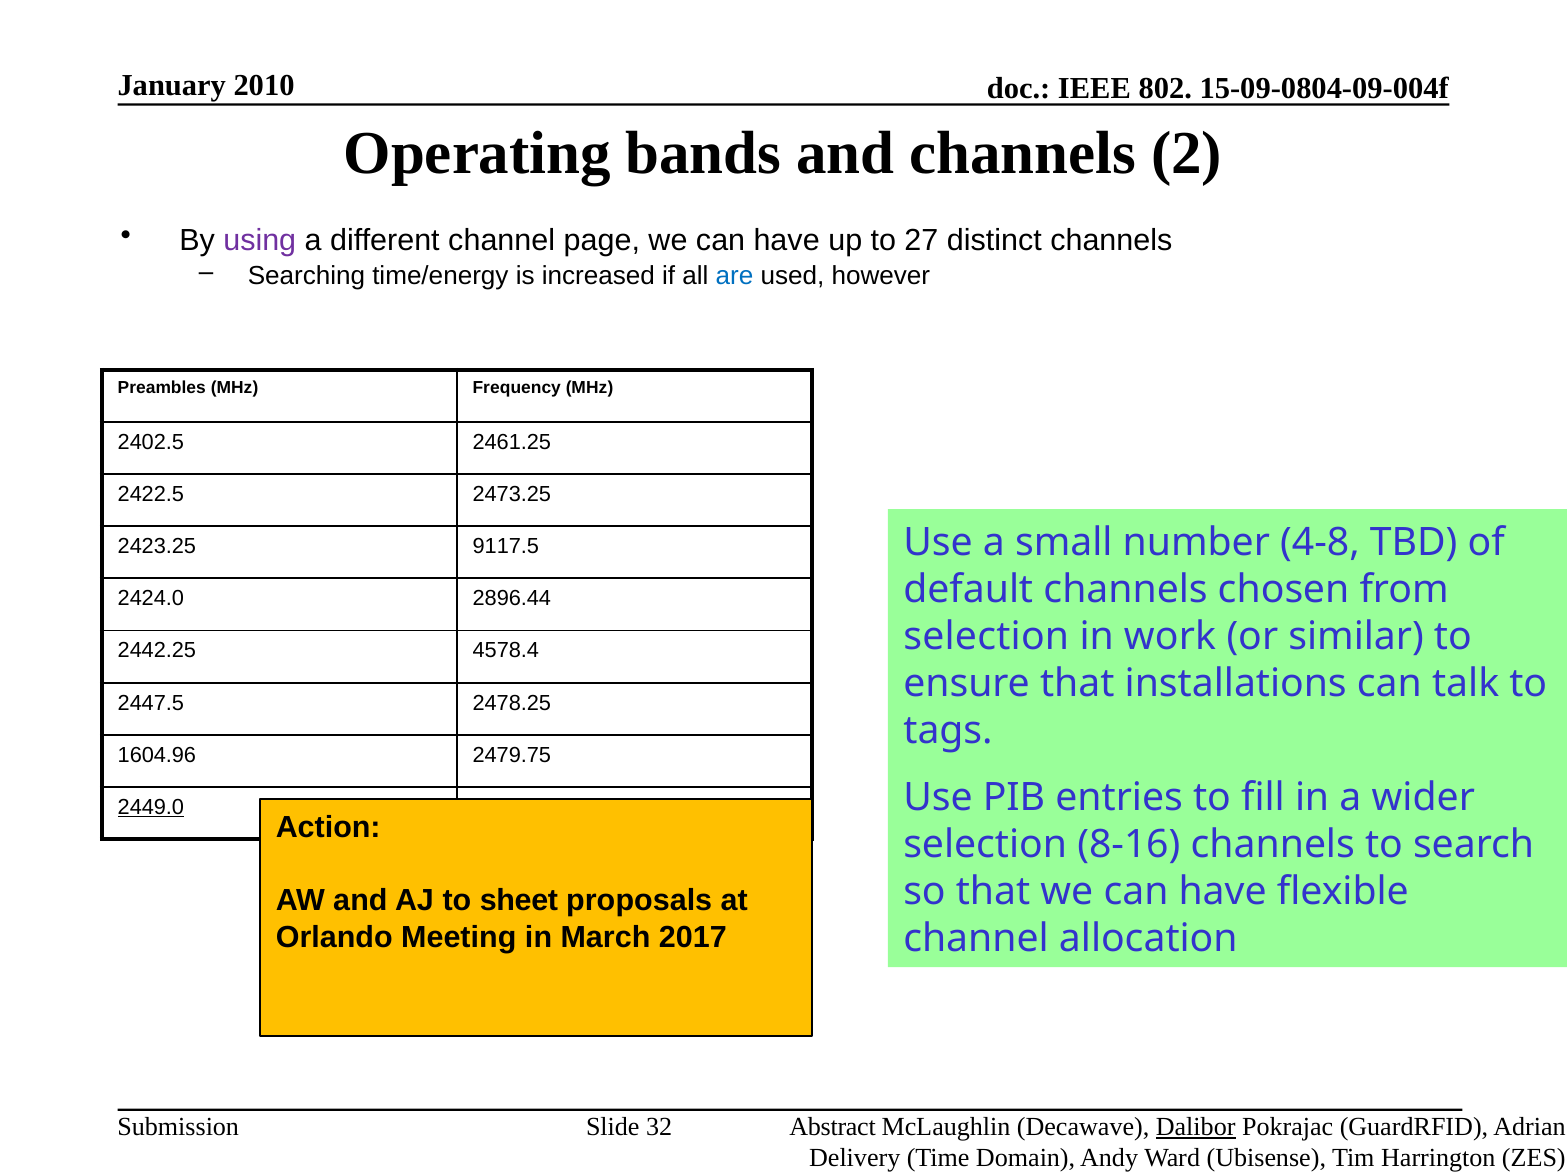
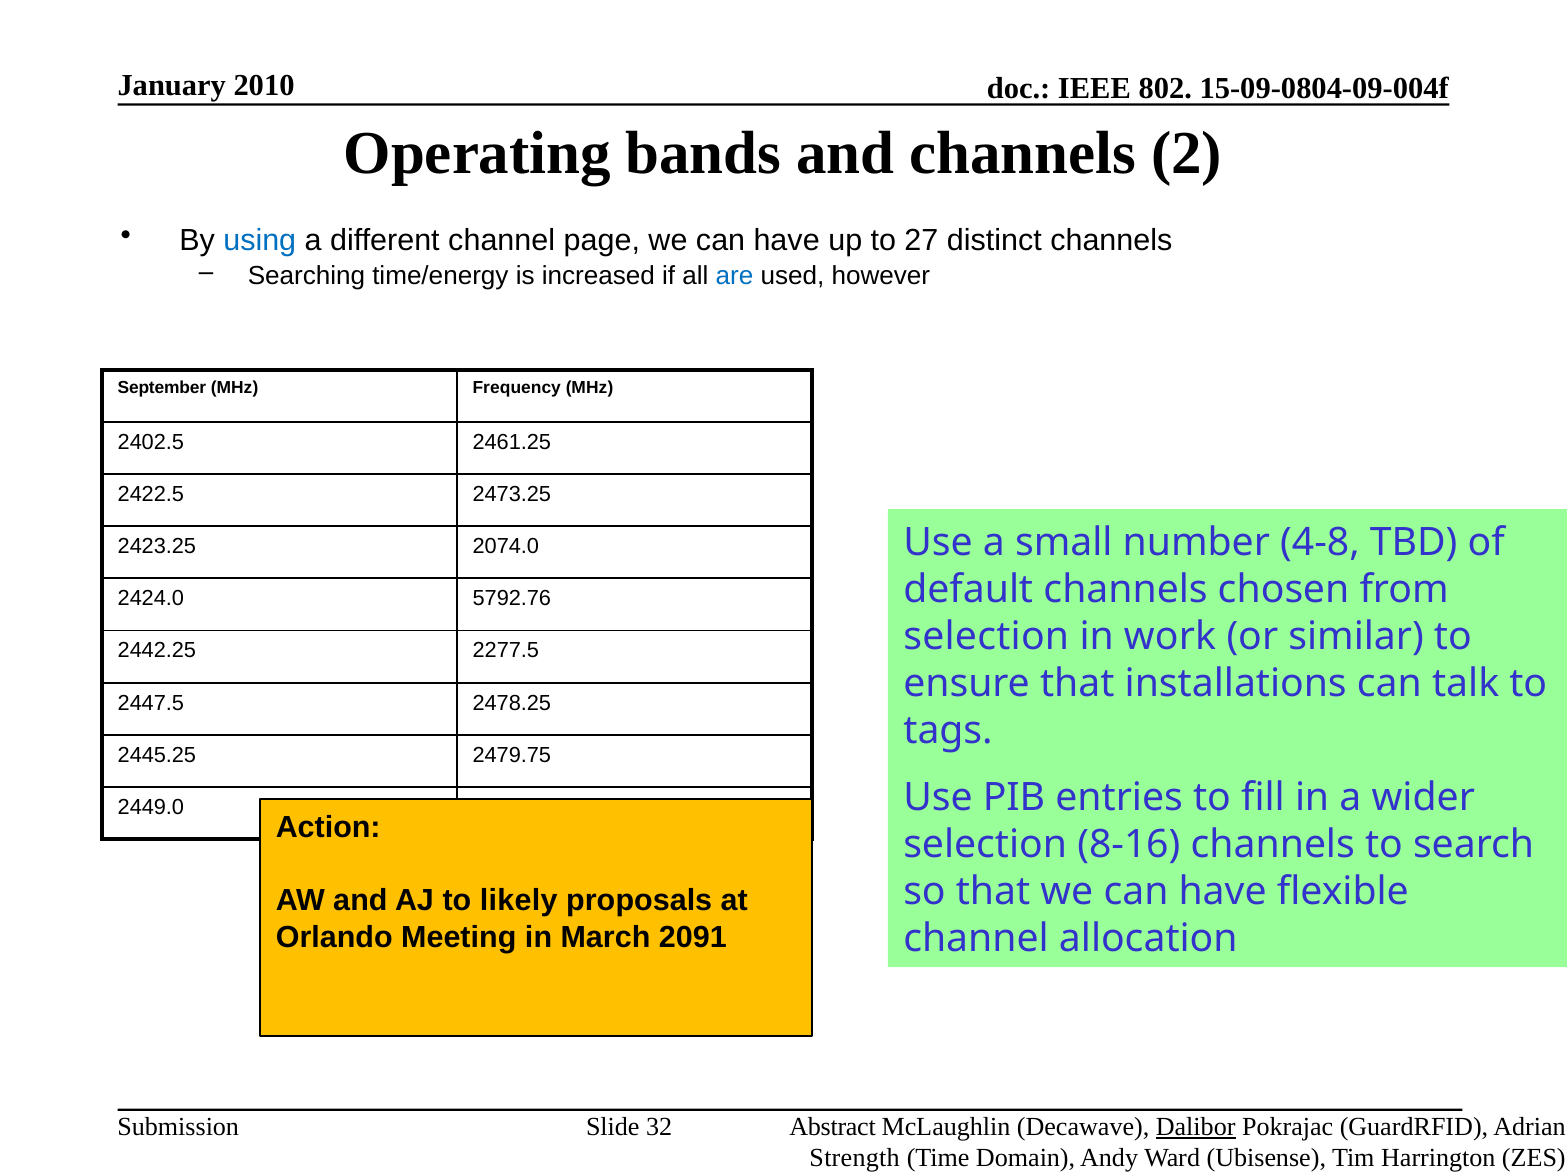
using colour: purple -> blue
Preambles: Preambles -> September
9117.5: 9117.5 -> 2074.0
2896.44: 2896.44 -> 5792.76
4578.4: 4578.4 -> 2277.5
1604.96: 1604.96 -> 2445.25
2449.0 underline: present -> none
sheet: sheet -> likely
2017: 2017 -> 2091
Delivery: Delivery -> Strength
